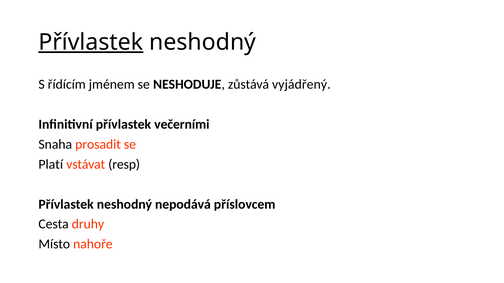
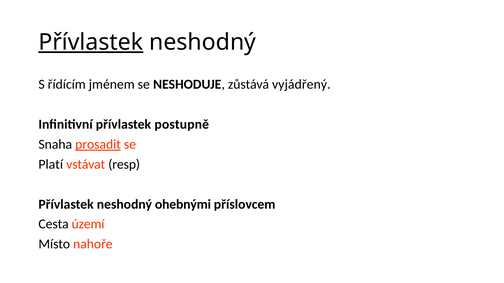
večerními: večerními -> postupně
prosadit underline: none -> present
nepodává: nepodává -> ohebnými
druhy: druhy -> území
